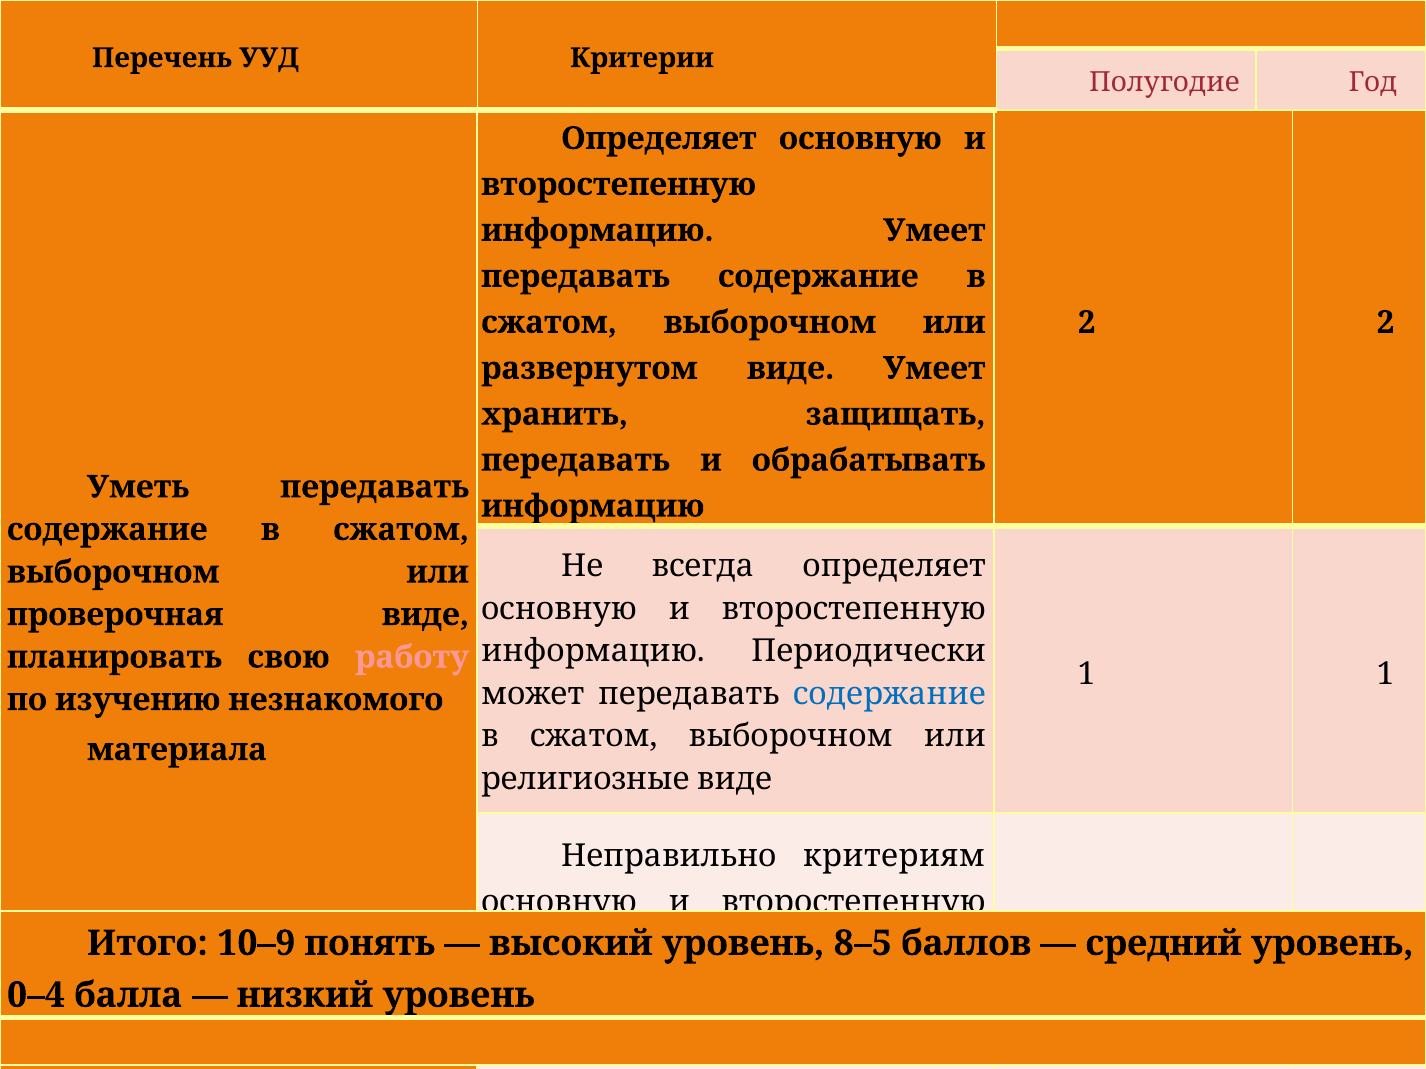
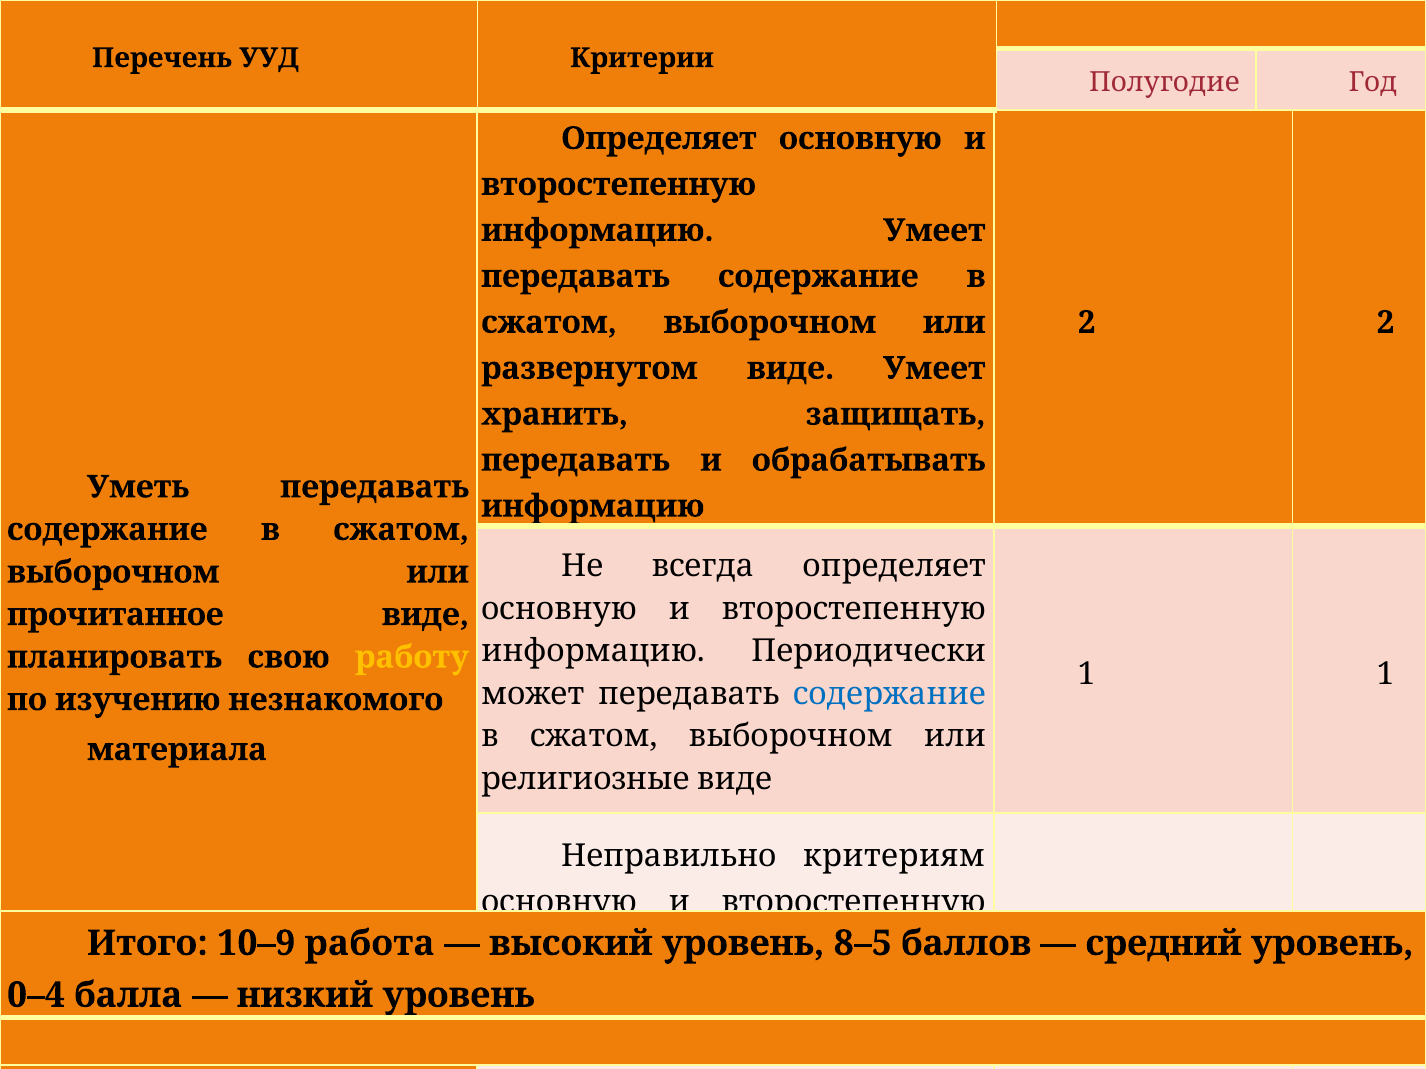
проверочная: проверочная -> прочитанное
работу colour: pink -> yellow
понять: понять -> работа
